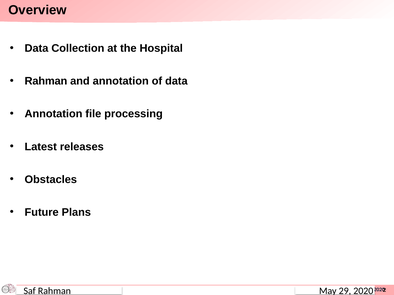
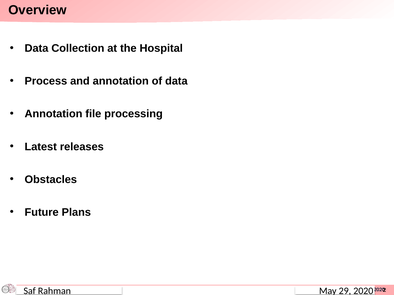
Rahman at (46, 81): Rahman -> Process
